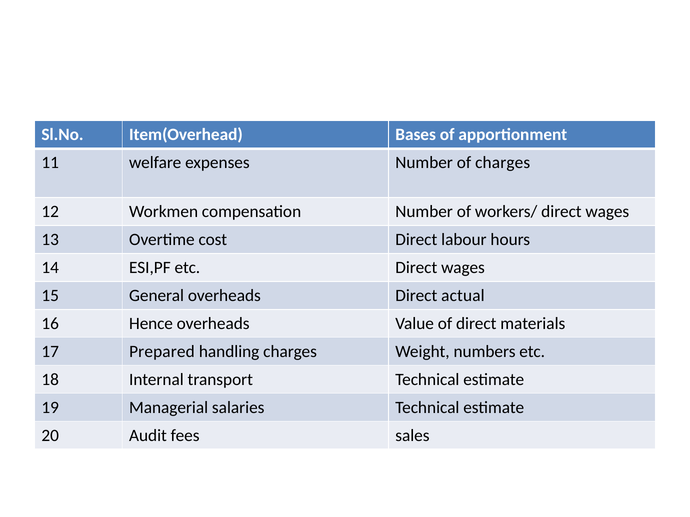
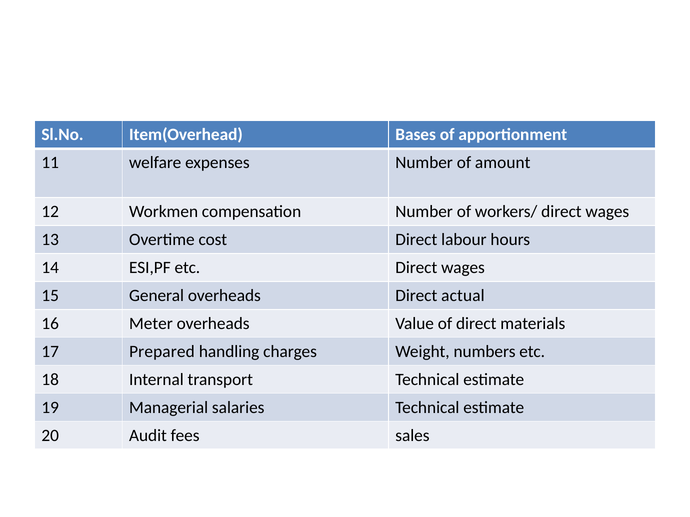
of charges: charges -> amount
Hence: Hence -> Meter
